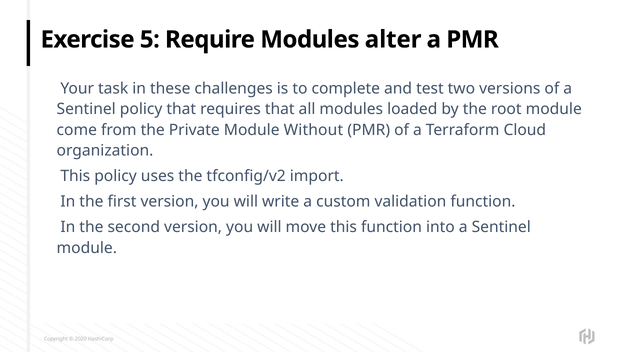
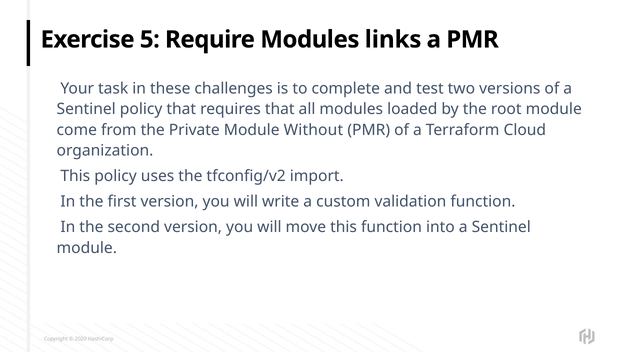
alter: alter -> links
